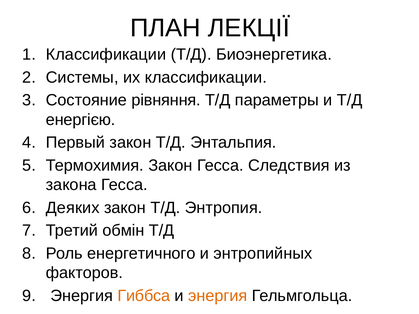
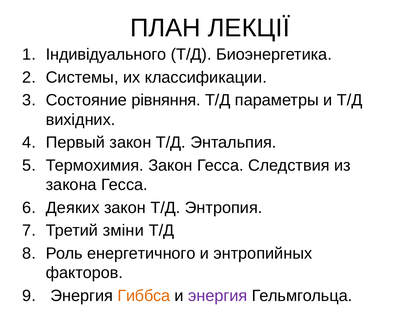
Классификации at (106, 55): Классификации -> Індивідуального
енергією: енергією -> вихідних
обмін: обмін -> зміни
энергия at (218, 296) colour: orange -> purple
